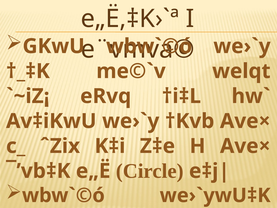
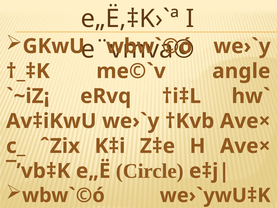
welqt: welqt -> angle
